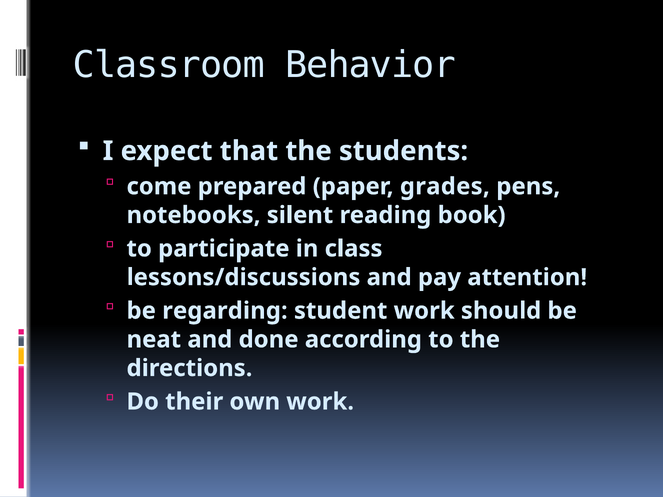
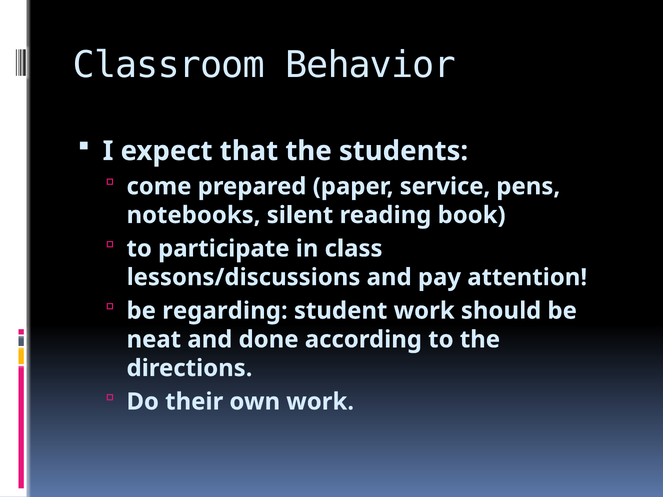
grades: grades -> service
